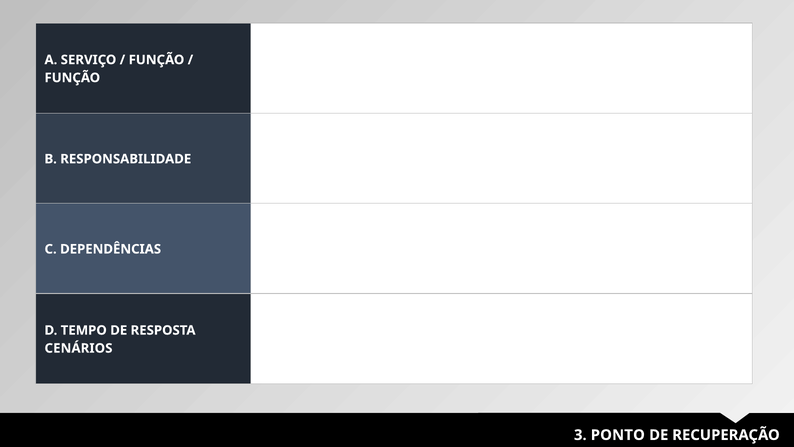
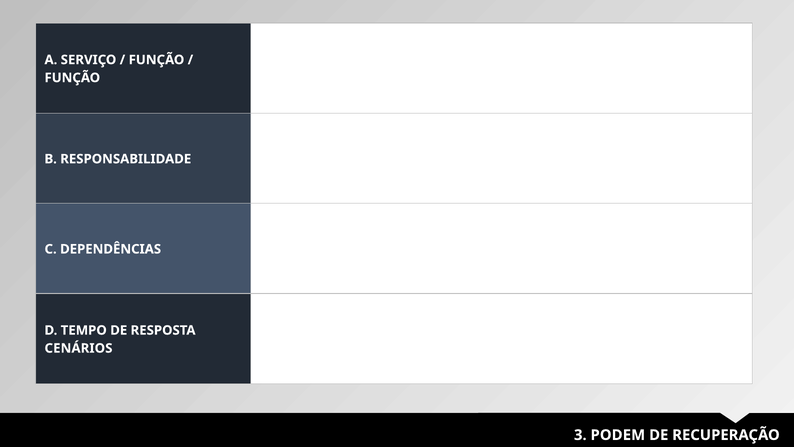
PONTO: PONTO -> PODEM
